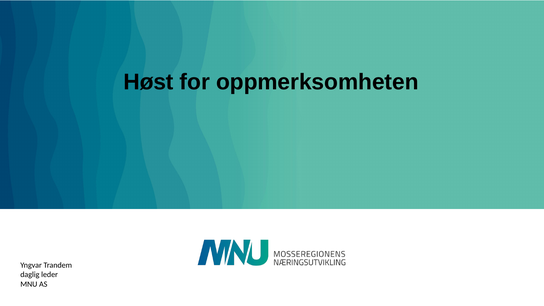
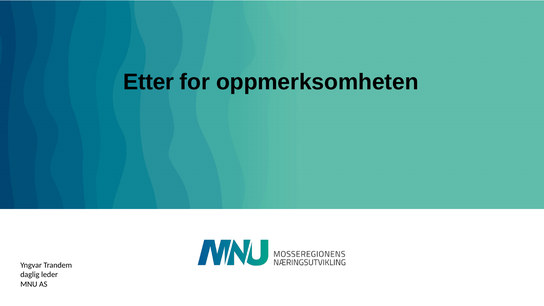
Høst: Høst -> Etter
